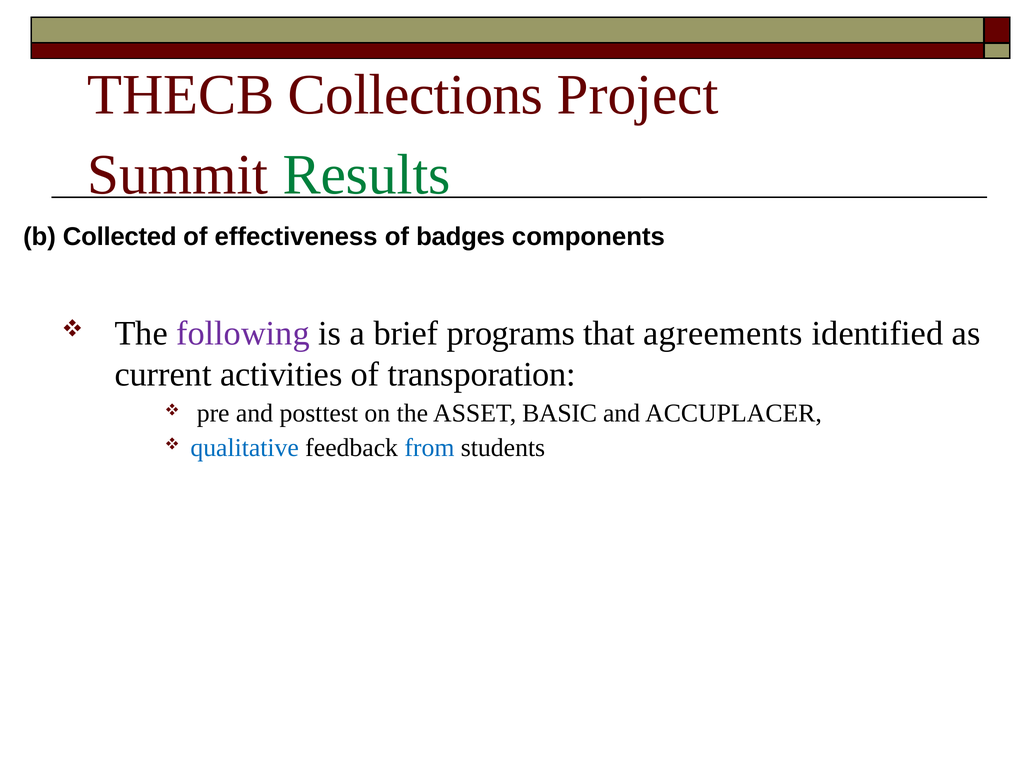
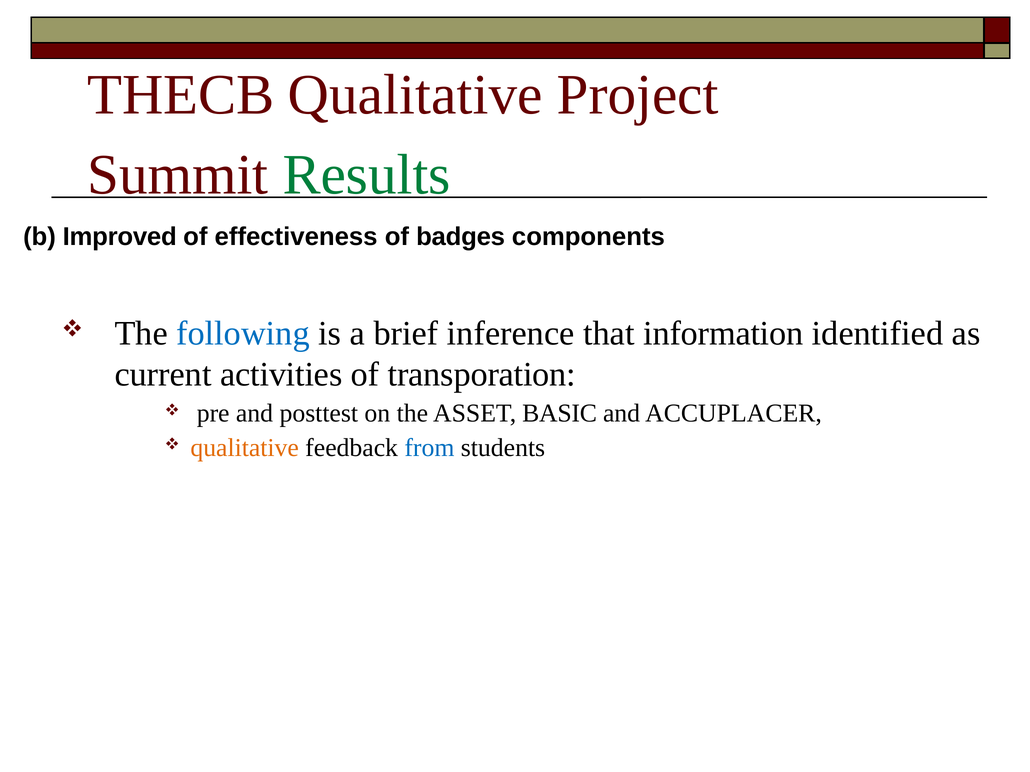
THECB Collections: Collections -> Qualitative
Collected: Collected -> Improved
following colour: purple -> blue
programs: programs -> inference
agreements: agreements -> information
qualitative at (245, 448) colour: blue -> orange
